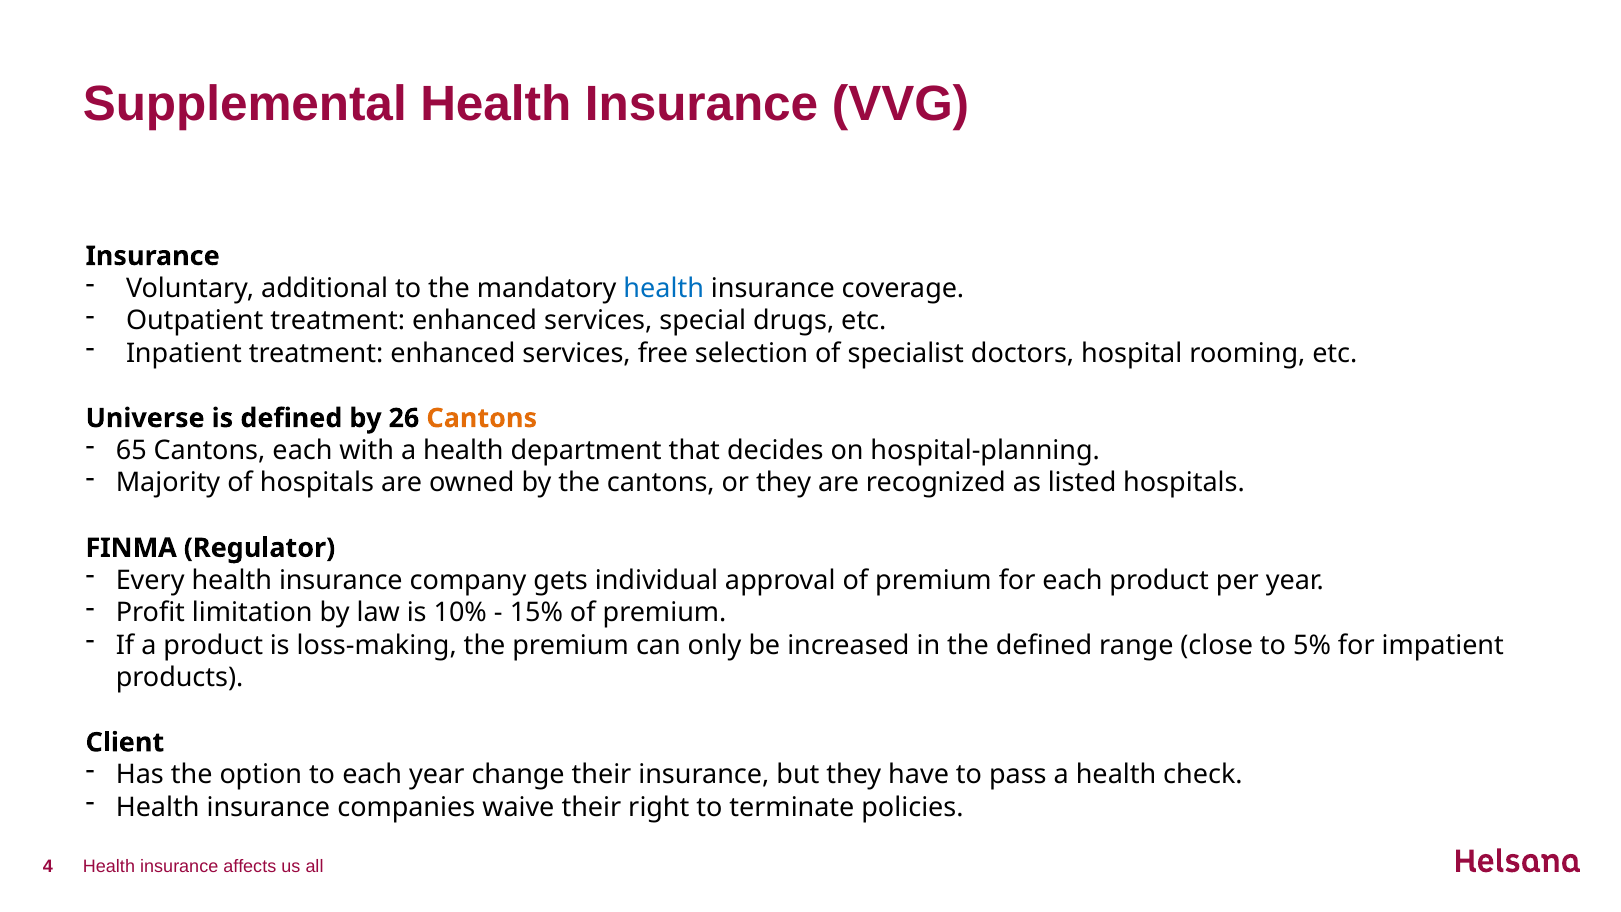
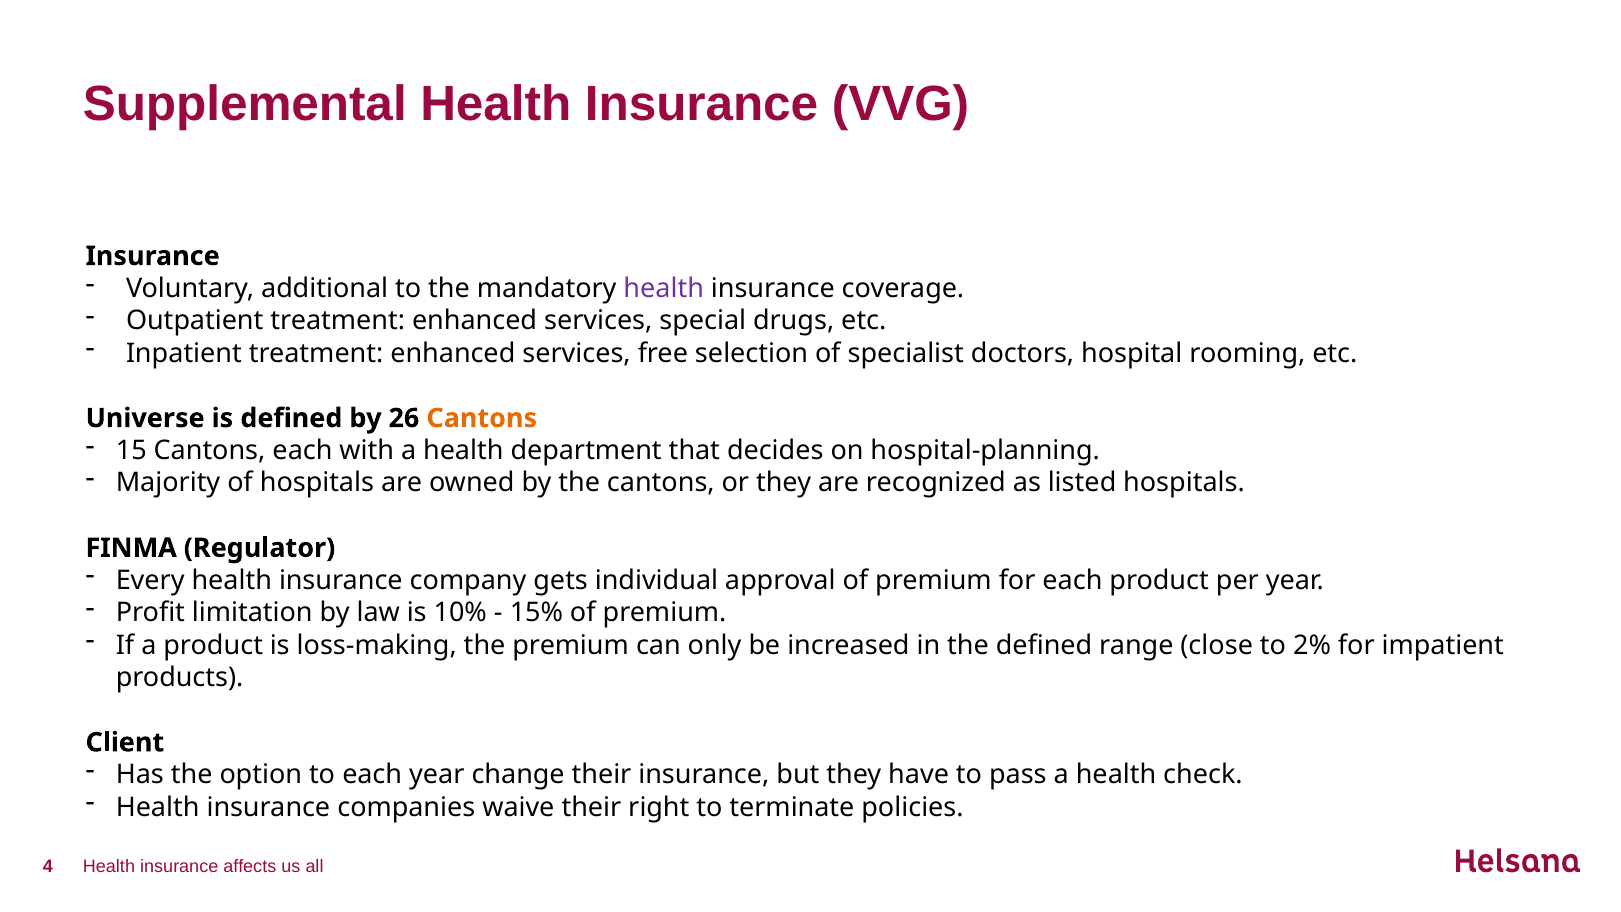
health at (664, 288) colour: blue -> purple
65: 65 -> 15
5%: 5% -> 2%
